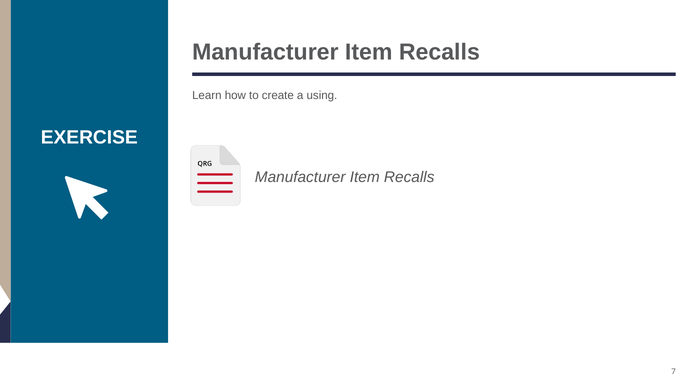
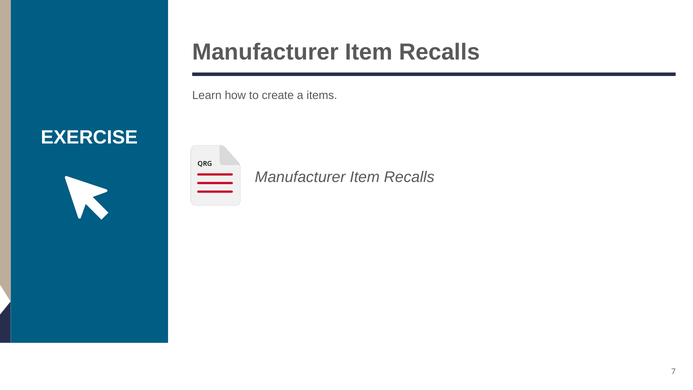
using: using -> items
